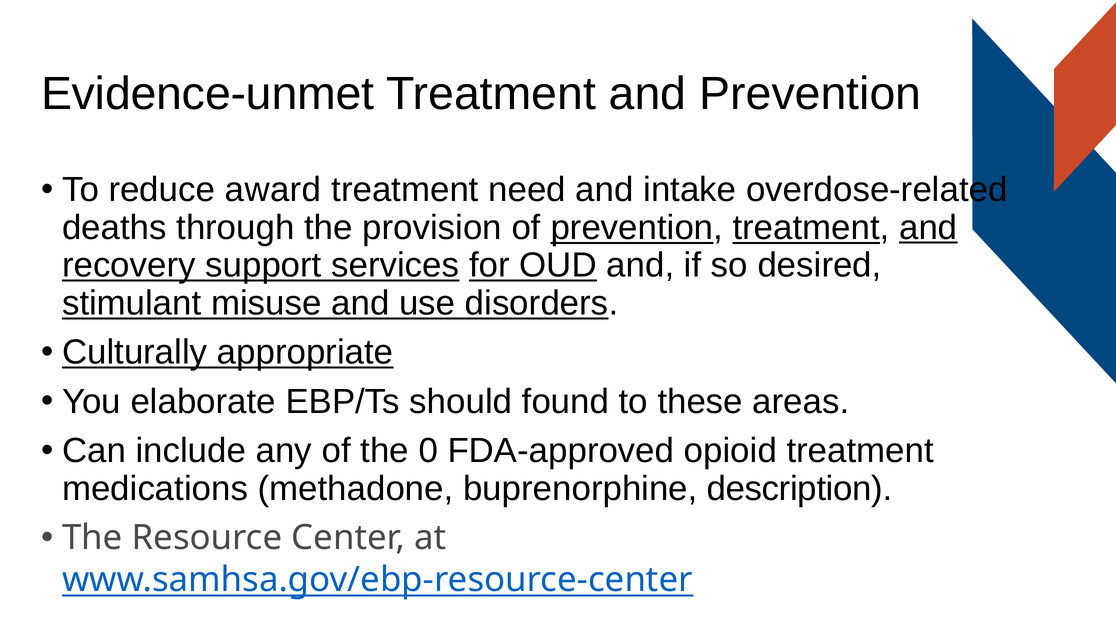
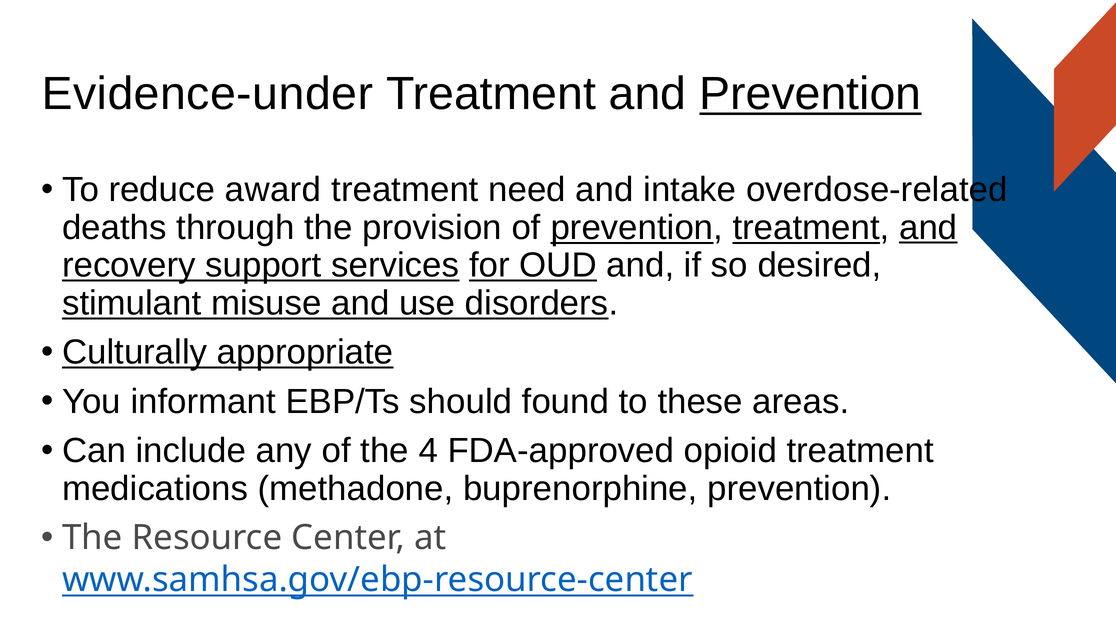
Evidence-unmet: Evidence-unmet -> Evidence-under
Prevention at (810, 94) underline: none -> present
elaborate: elaborate -> informant
0: 0 -> 4
buprenorphine description: description -> prevention
